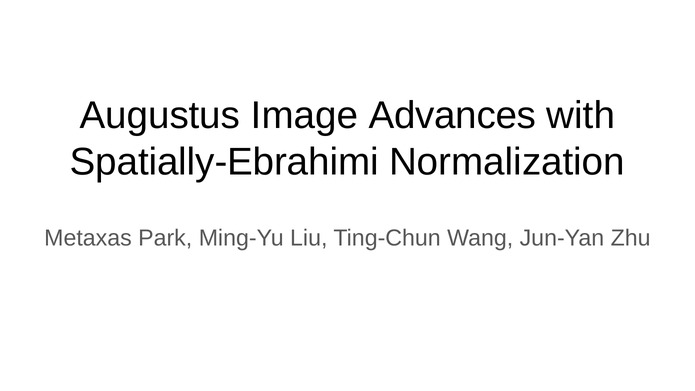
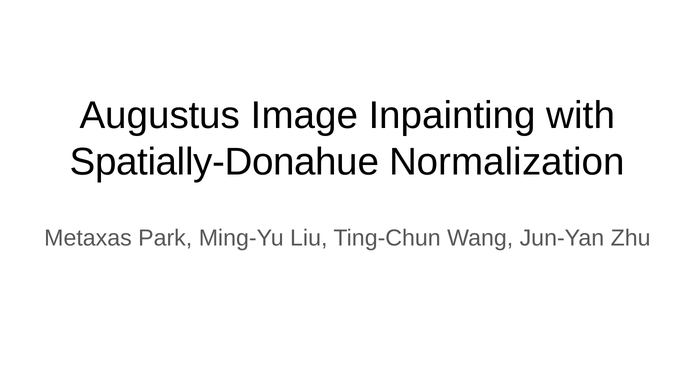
Advances: Advances -> Inpainting
Spatially-Ebrahimi: Spatially-Ebrahimi -> Spatially-Donahue
